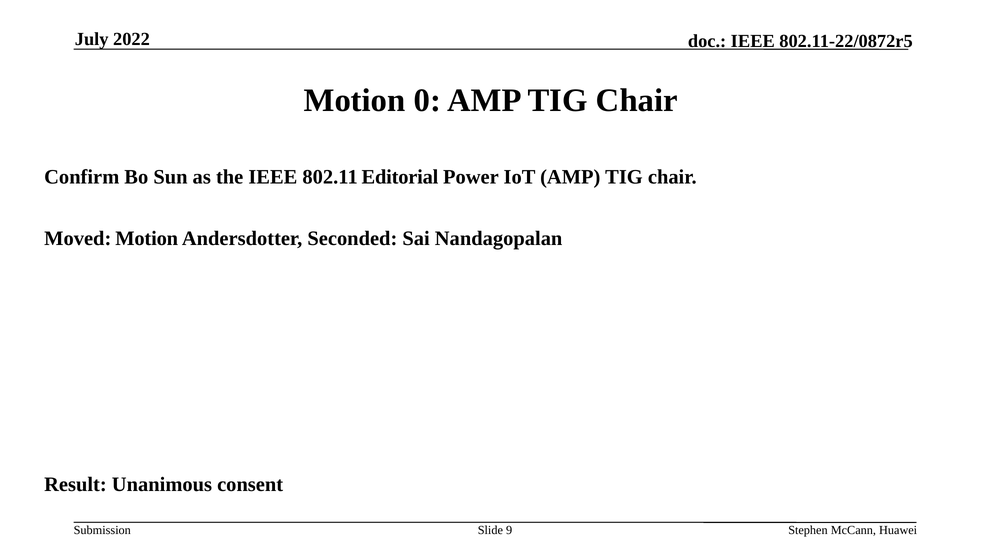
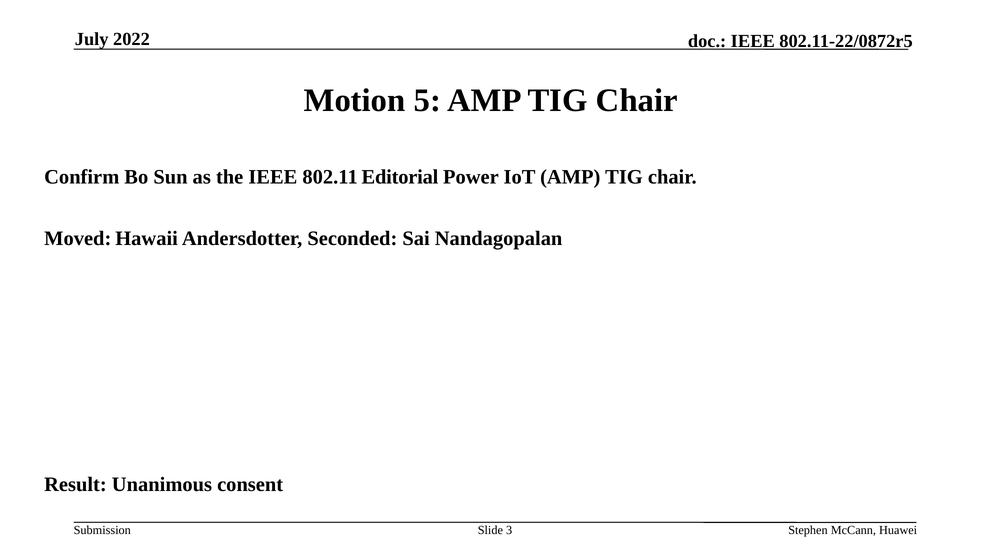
0: 0 -> 5
Moved Motion: Motion -> Hawaii
9: 9 -> 3
